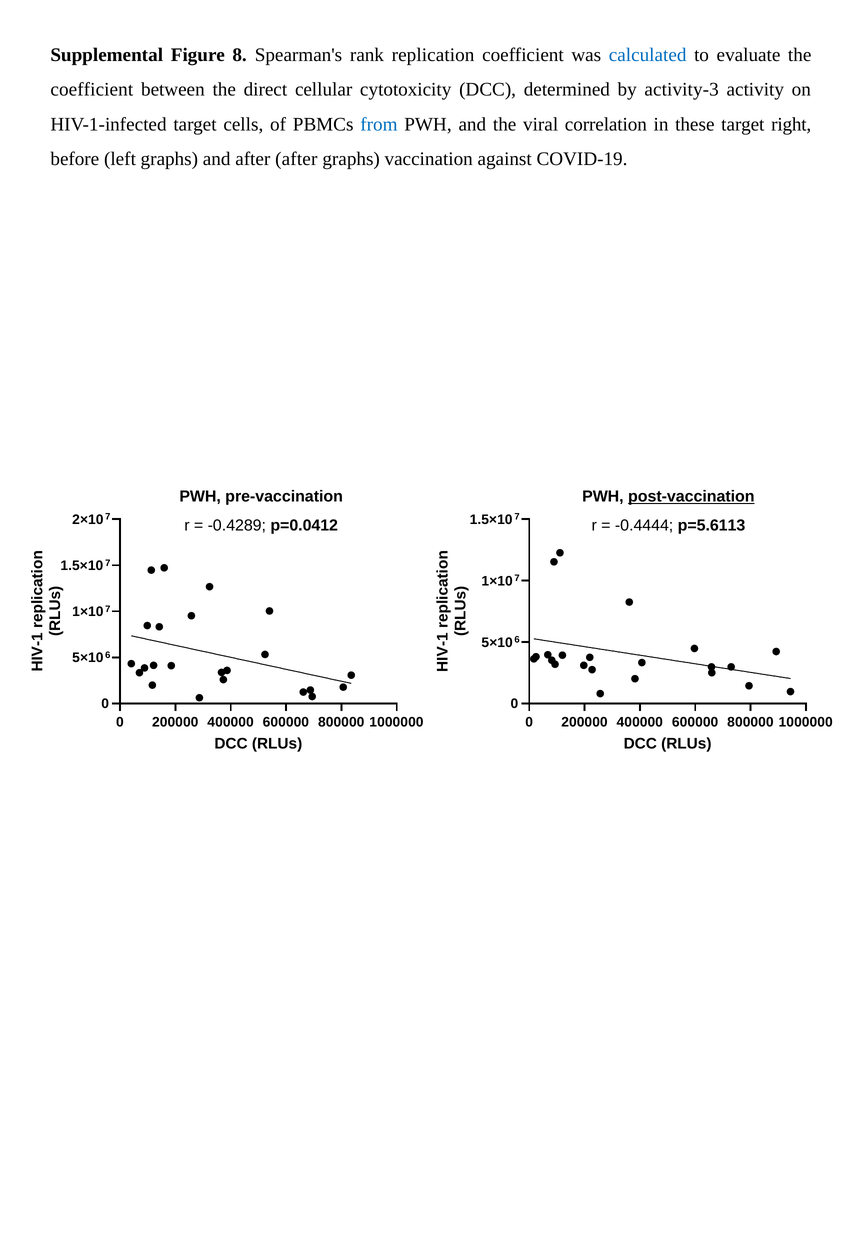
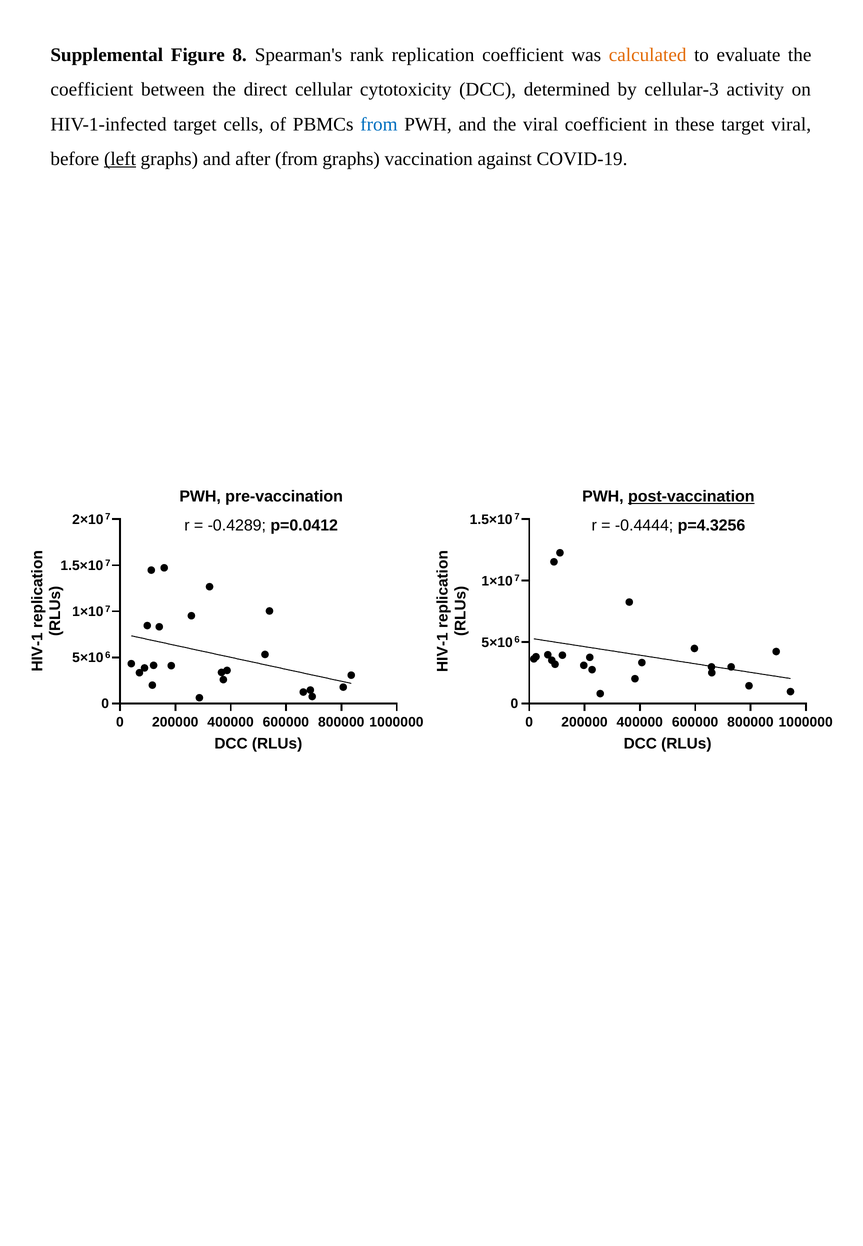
calculated colour: blue -> orange
activity-3: activity-3 -> cellular-3
viral correlation: correlation -> coefficient
target right: right -> viral
left underline: none -> present
after after: after -> from
p=5.6113: p=5.6113 -> p=4.3256
